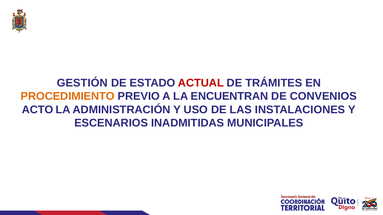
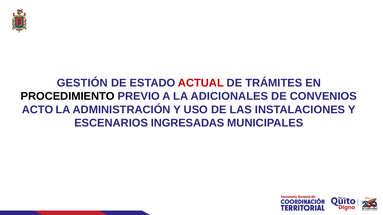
PROCEDIMIENTO colour: orange -> black
ENCUENTRAN: ENCUENTRAN -> ADICIONALES
INADMITIDAS: INADMITIDAS -> INGRESADAS
